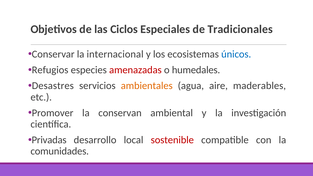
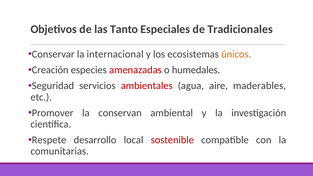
Ciclos: Ciclos -> Tanto
únicos colour: blue -> orange
Refugios: Refugios -> Creación
Desastres: Desastres -> Seguridad
ambientales colour: orange -> red
Privadas: Privadas -> Respete
comunidades: comunidades -> comunitarias
